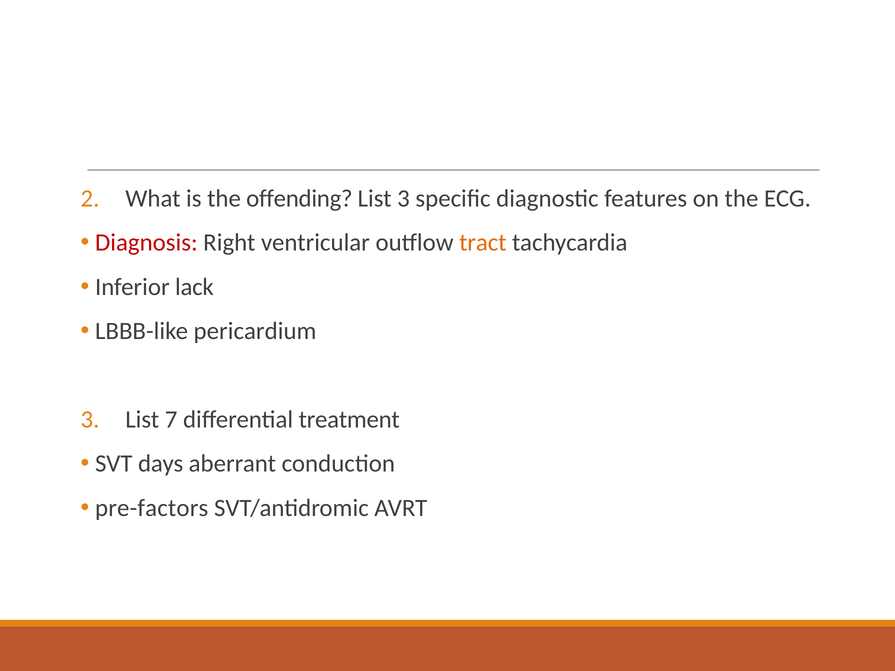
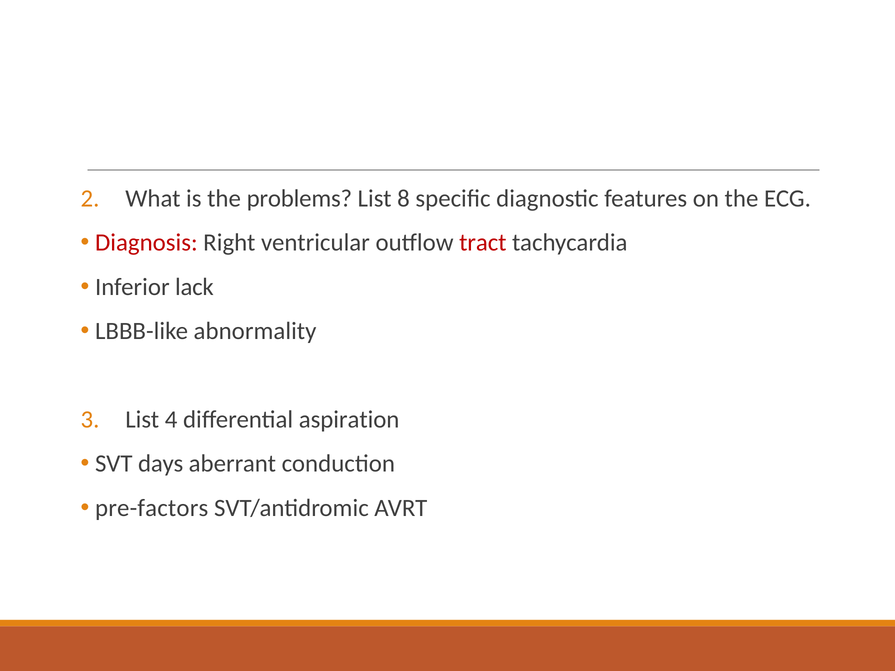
offending: offending -> problems
List 3: 3 -> 8
tract colour: orange -> red
pericardium: pericardium -> abnormality
7: 7 -> 4
treatment: treatment -> aspiration
